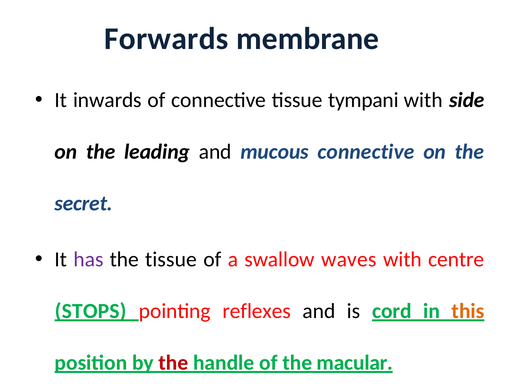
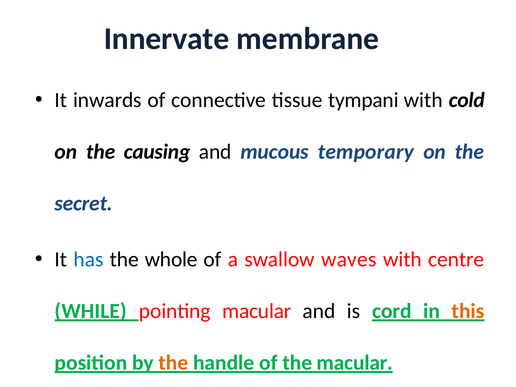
Forwards: Forwards -> Innervate
side: side -> cold
leading: leading -> causing
mucous connective: connective -> temporary
has colour: purple -> blue
the tissue: tissue -> whole
STOPS: STOPS -> WHILE
pointing reflexes: reflexes -> macular
the at (173, 363) colour: red -> orange
